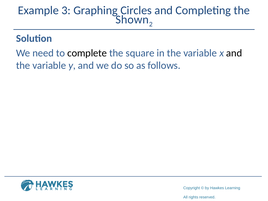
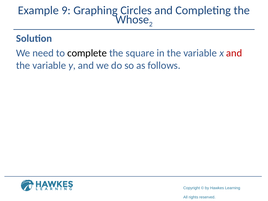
3: 3 -> 9
Shown: Shown -> Whose
and at (234, 53) colour: black -> red
